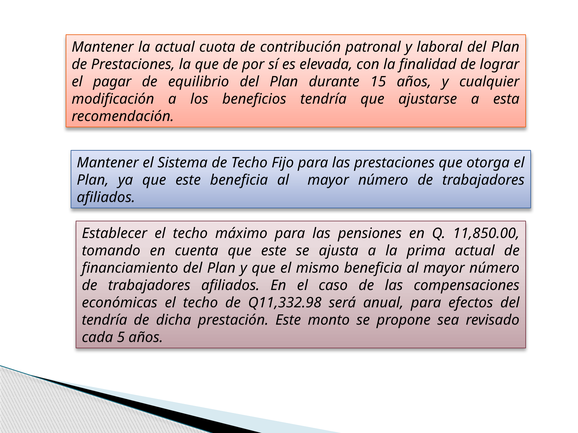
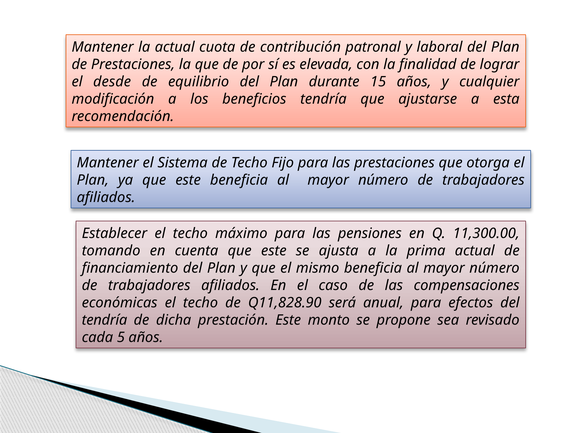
pagar: pagar -> desde
11,850.00: 11,850.00 -> 11,300.00
Q11,332.98: Q11,332.98 -> Q11,828.90
